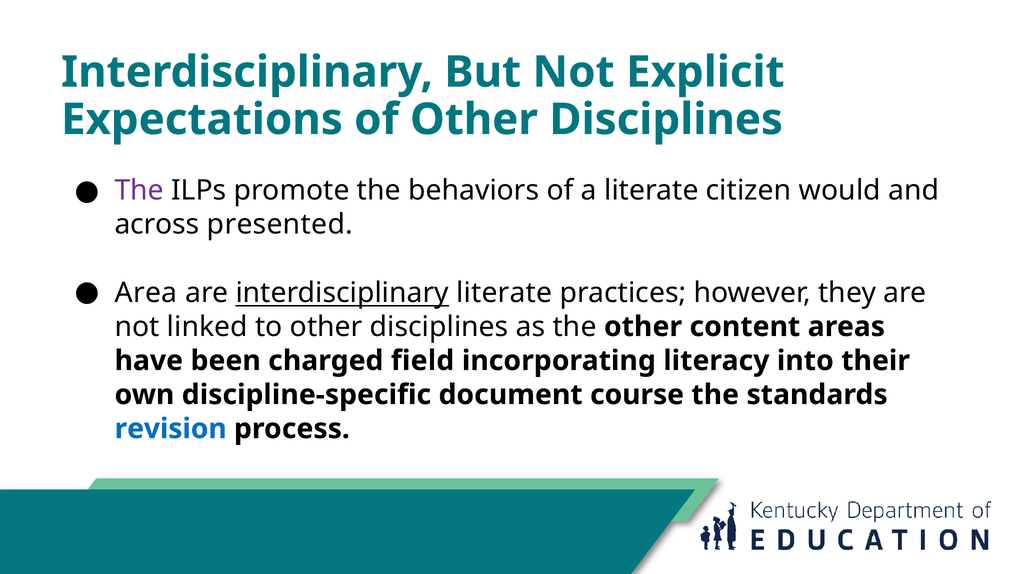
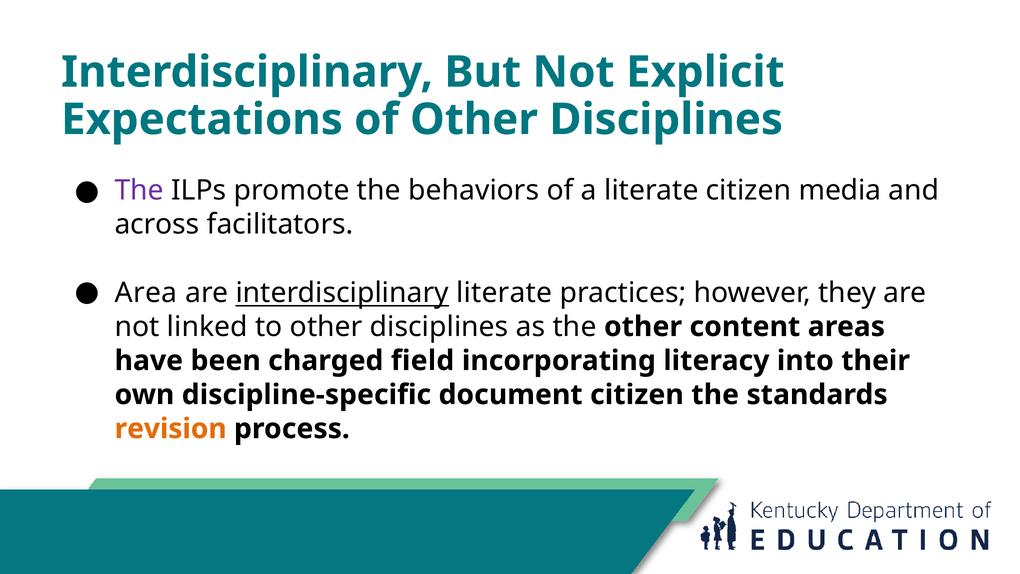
would: would -> media
presented: presented -> facilitators
document course: course -> citizen
revision colour: blue -> orange
